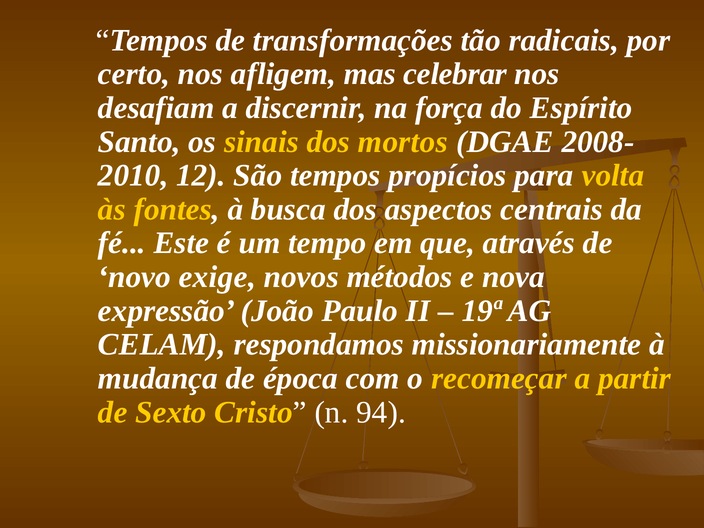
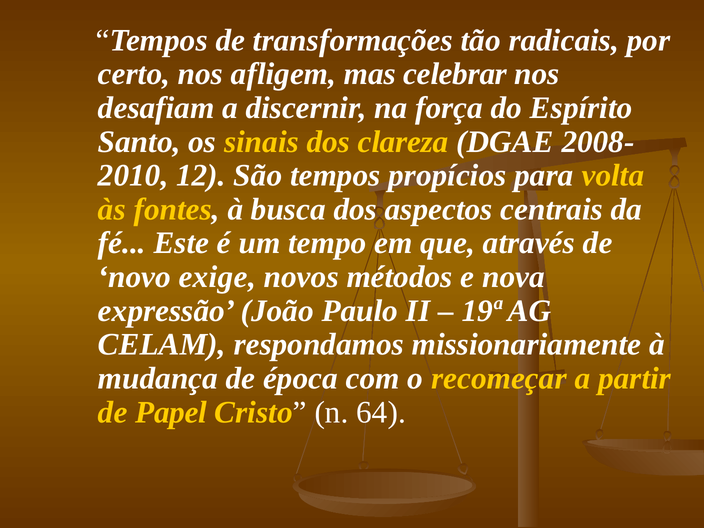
mortos: mortos -> clareza
Sexto: Sexto -> Papel
94: 94 -> 64
